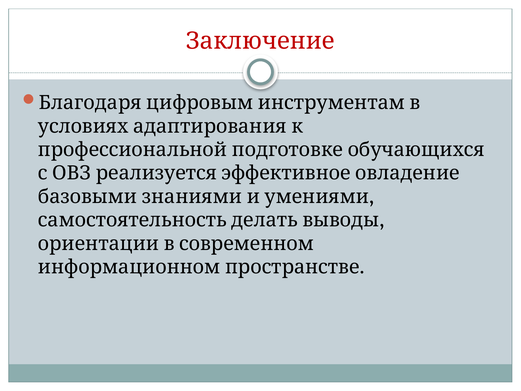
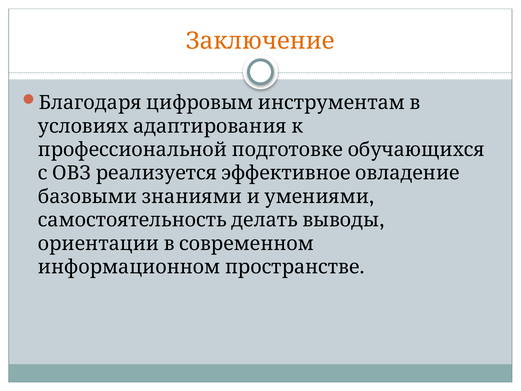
Заключение colour: red -> orange
